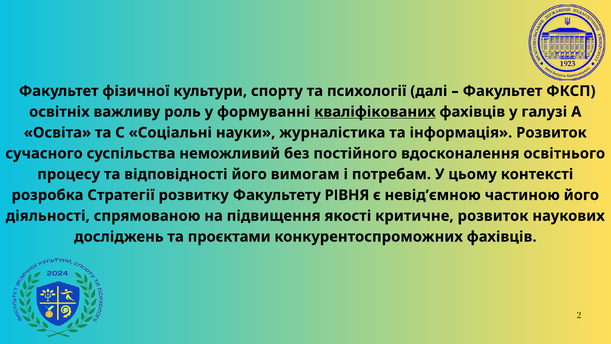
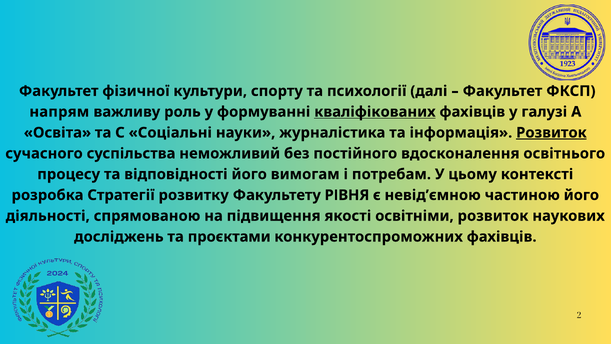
освітніх: освітніх -> напрям
Розвиток at (551, 133) underline: none -> present
критичне: критичне -> освітніми
